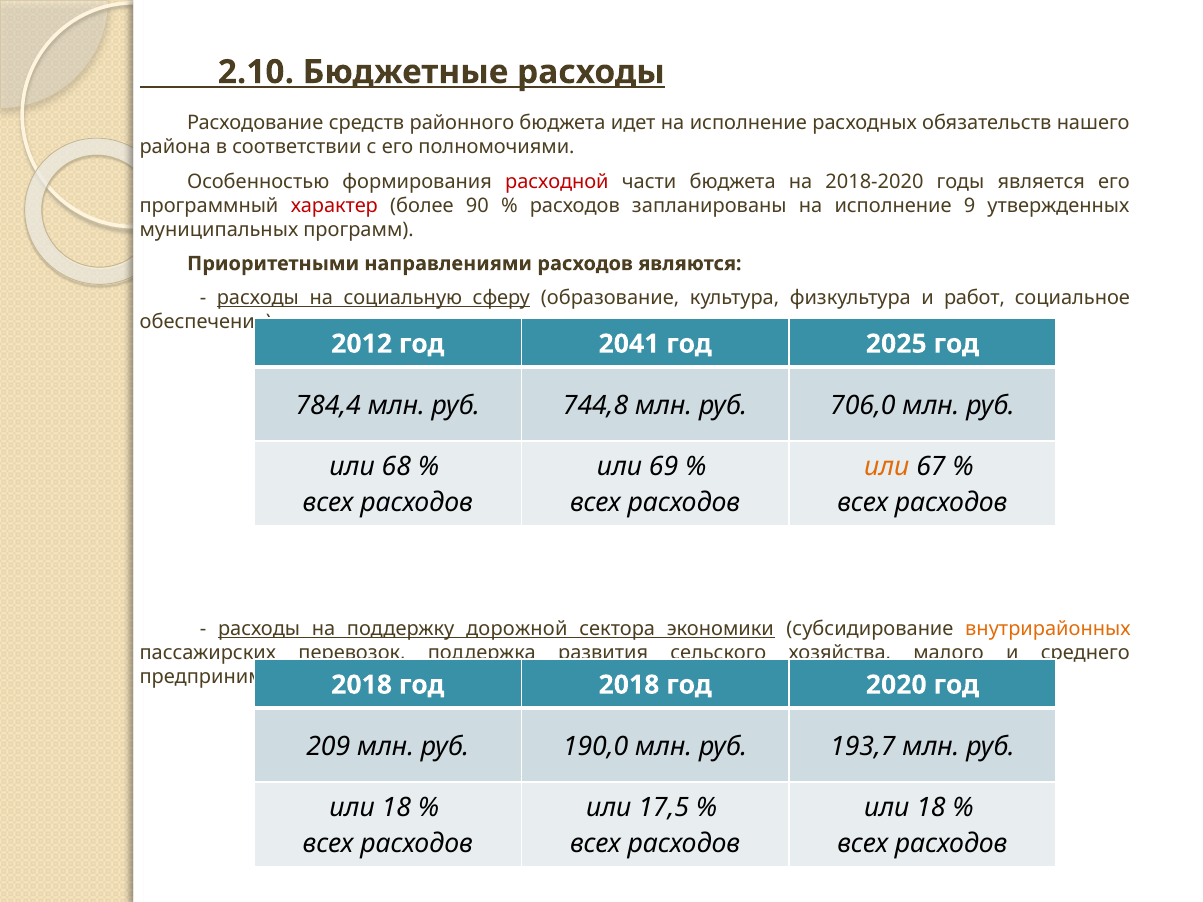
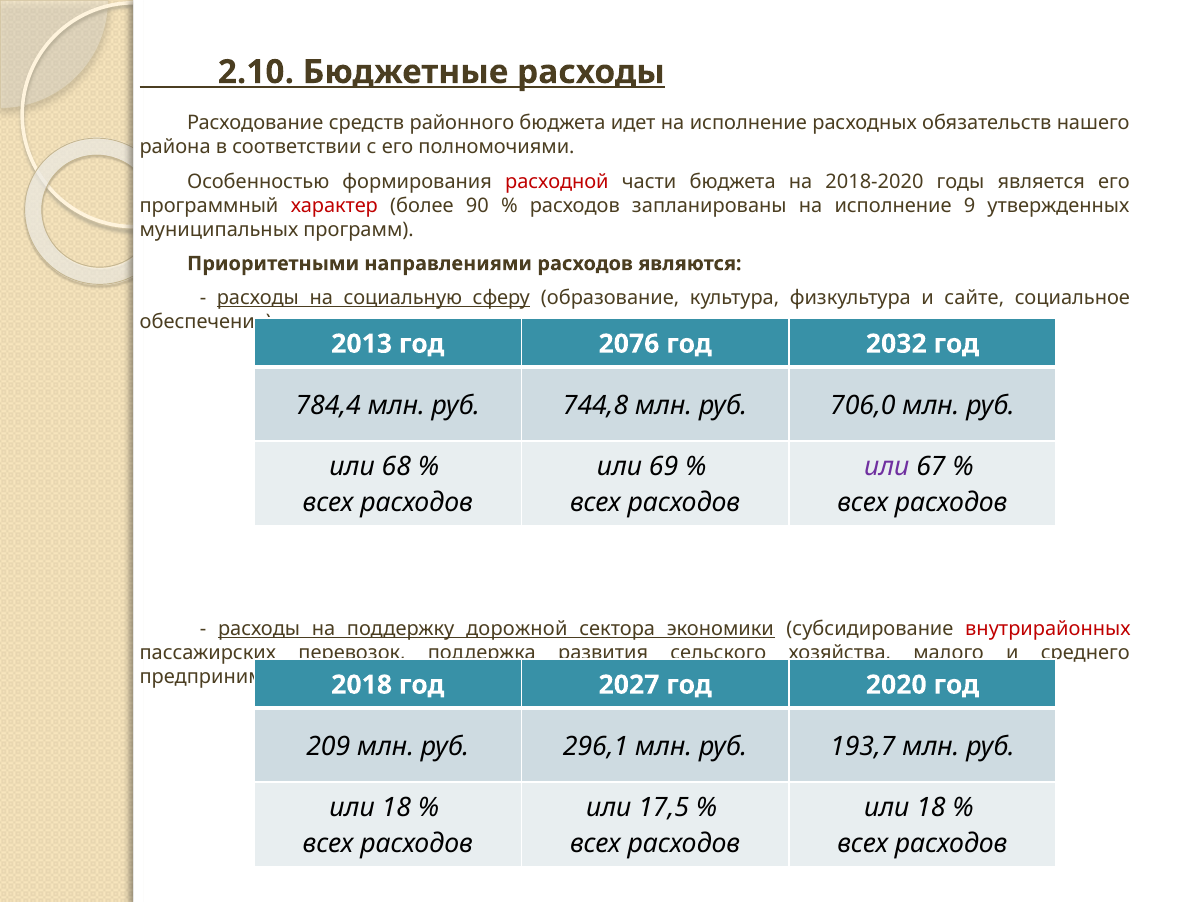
работ: работ -> сайте
2012: 2012 -> 2013
2041: 2041 -> 2076
2025: 2025 -> 2032
или at (887, 467) colour: orange -> purple
внутрирайонных colour: orange -> red
2018 at (629, 685): 2018 -> 2027
190,0: 190,0 -> 296,1
